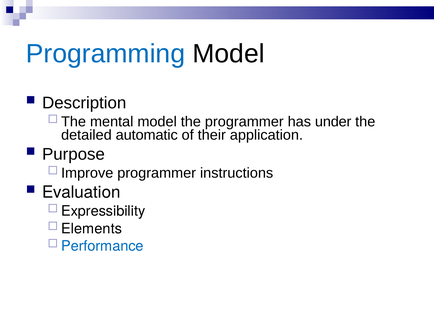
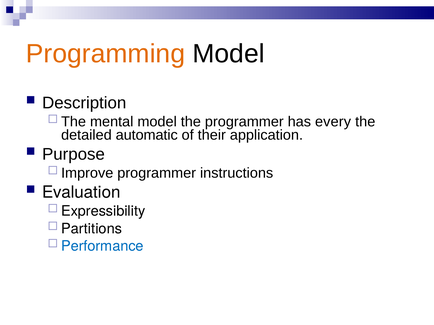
Programming colour: blue -> orange
under: under -> every
Elements: Elements -> Partitions
